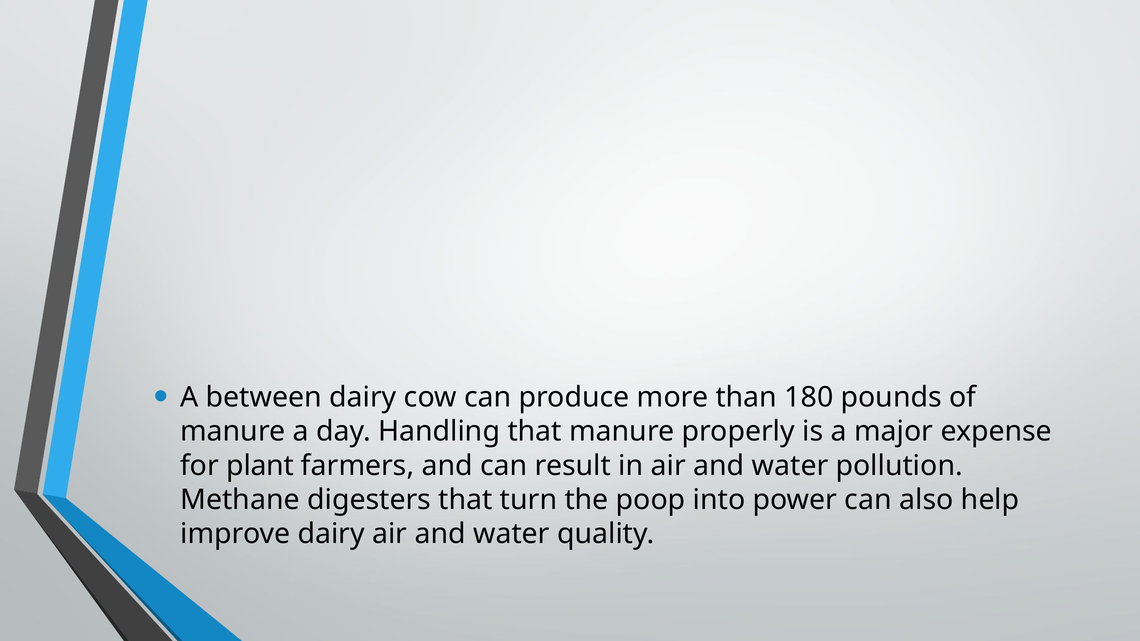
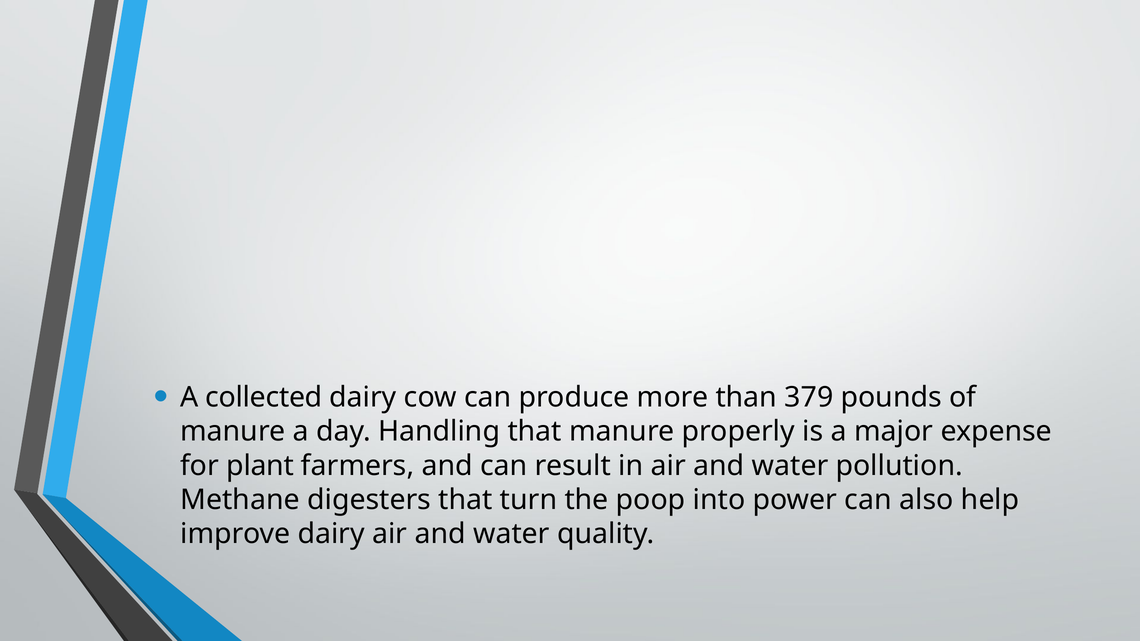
between: between -> collected
180: 180 -> 379
